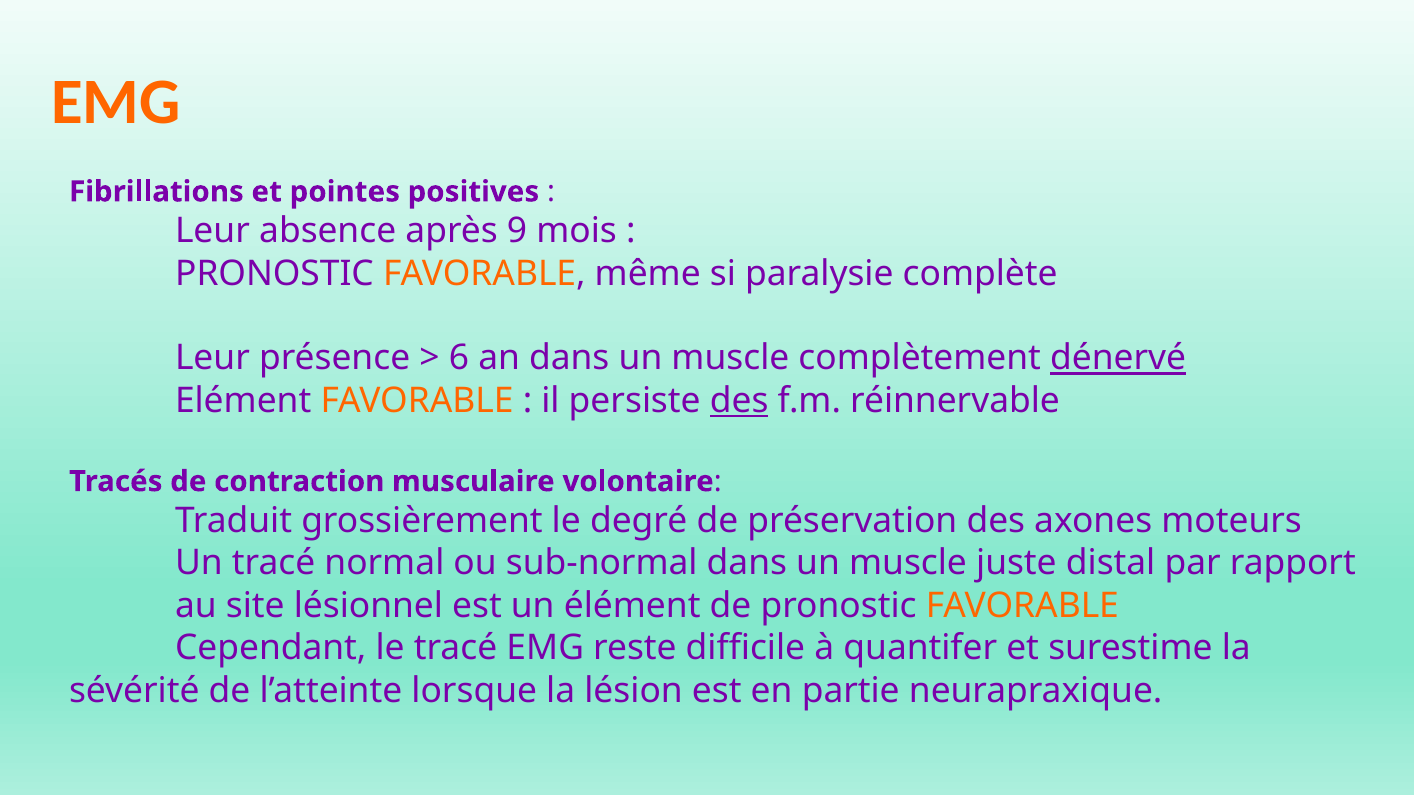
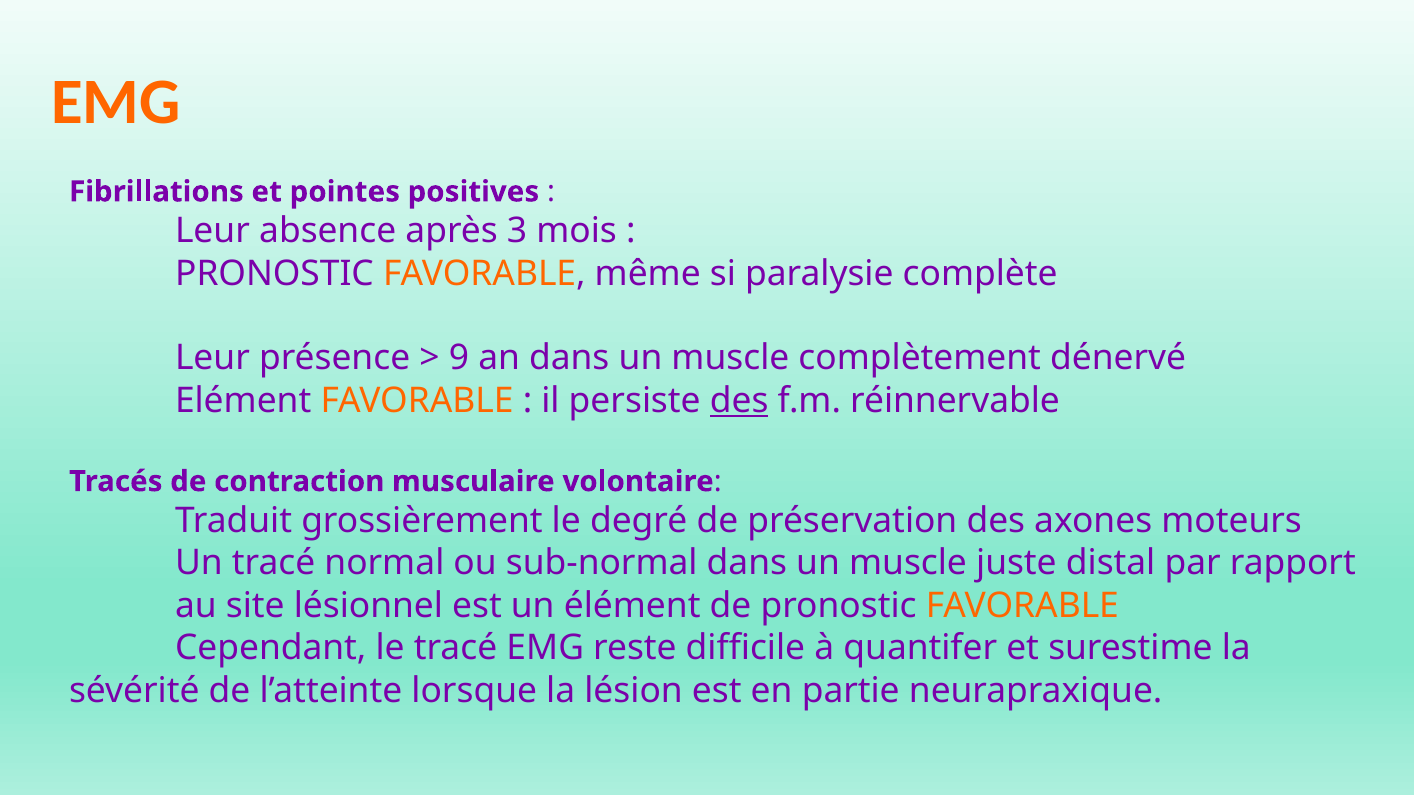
9: 9 -> 3
6: 6 -> 9
dénervé underline: present -> none
